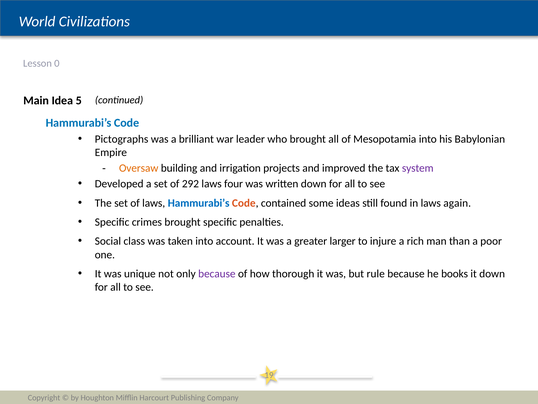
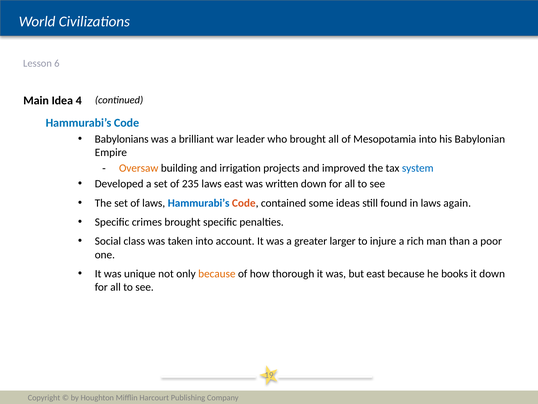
0: 0 -> 6
5: 5 -> 4
Pictographs: Pictographs -> Babylonians
system colour: purple -> blue
292: 292 -> 235
laws four: four -> east
because at (217, 273) colour: purple -> orange
but rule: rule -> east
